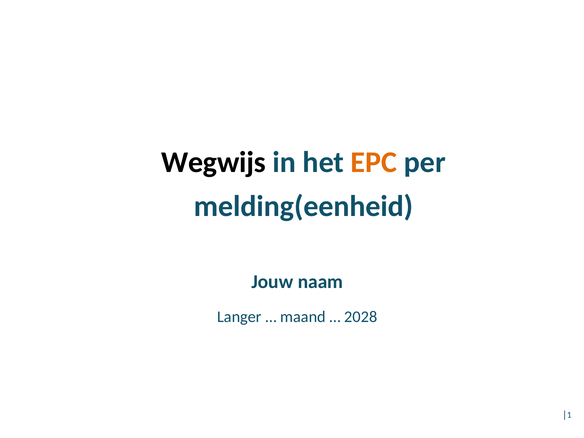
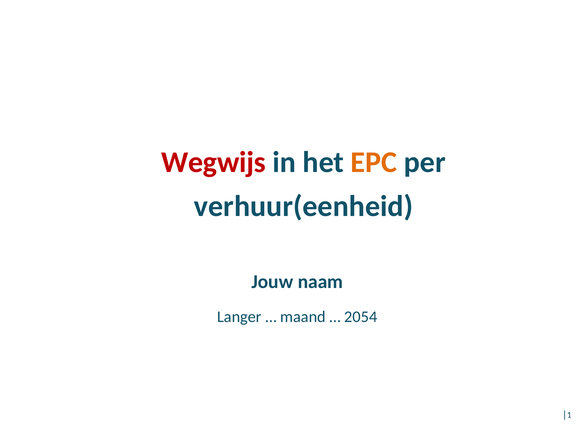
Wegwijs colour: black -> red
melding(eenheid: melding(eenheid -> verhuur(eenheid
2028: 2028 -> 2054
